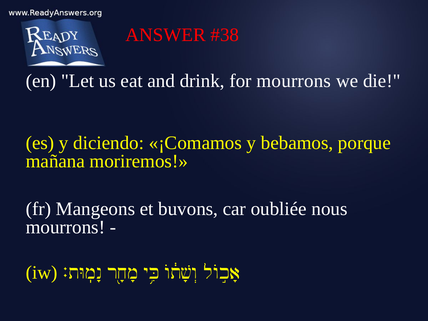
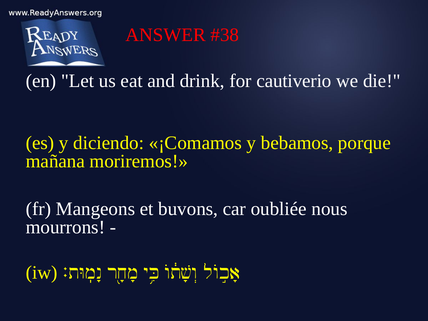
for mourrons: mourrons -> cautiverio
